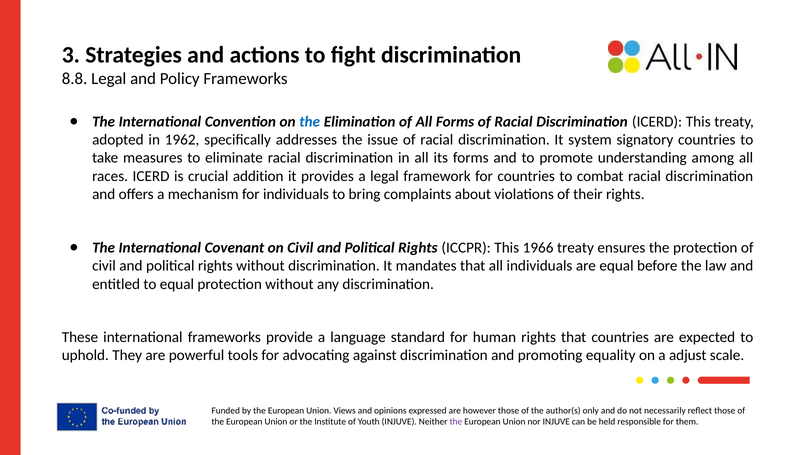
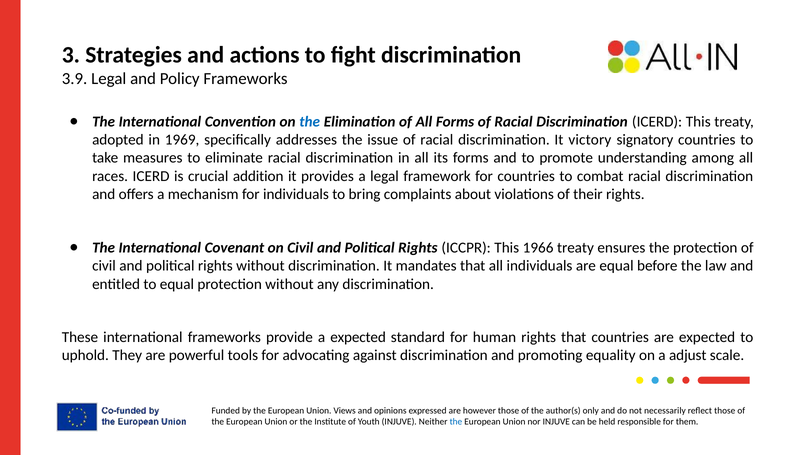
8.8: 8.8 -> 3.9
1962: 1962 -> 1969
system: system -> victory
a language: language -> expected
the at (456, 422) colour: purple -> blue
